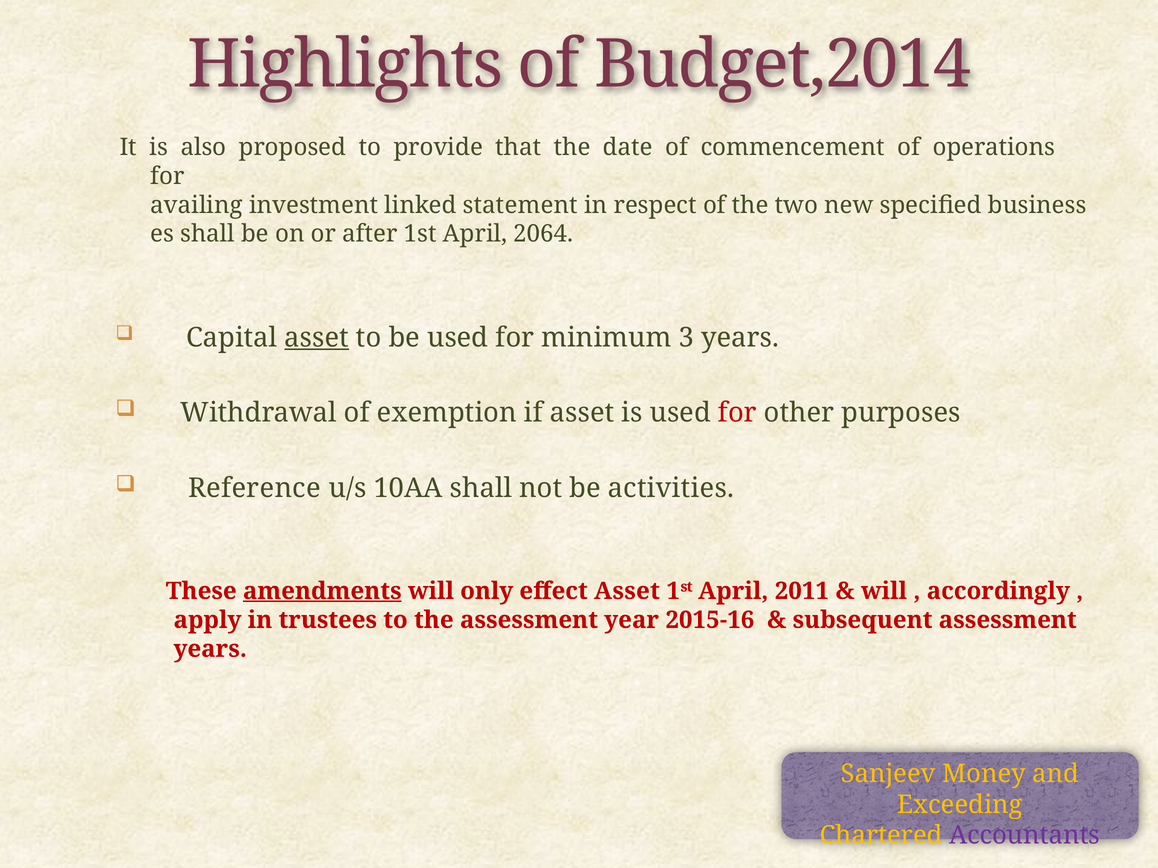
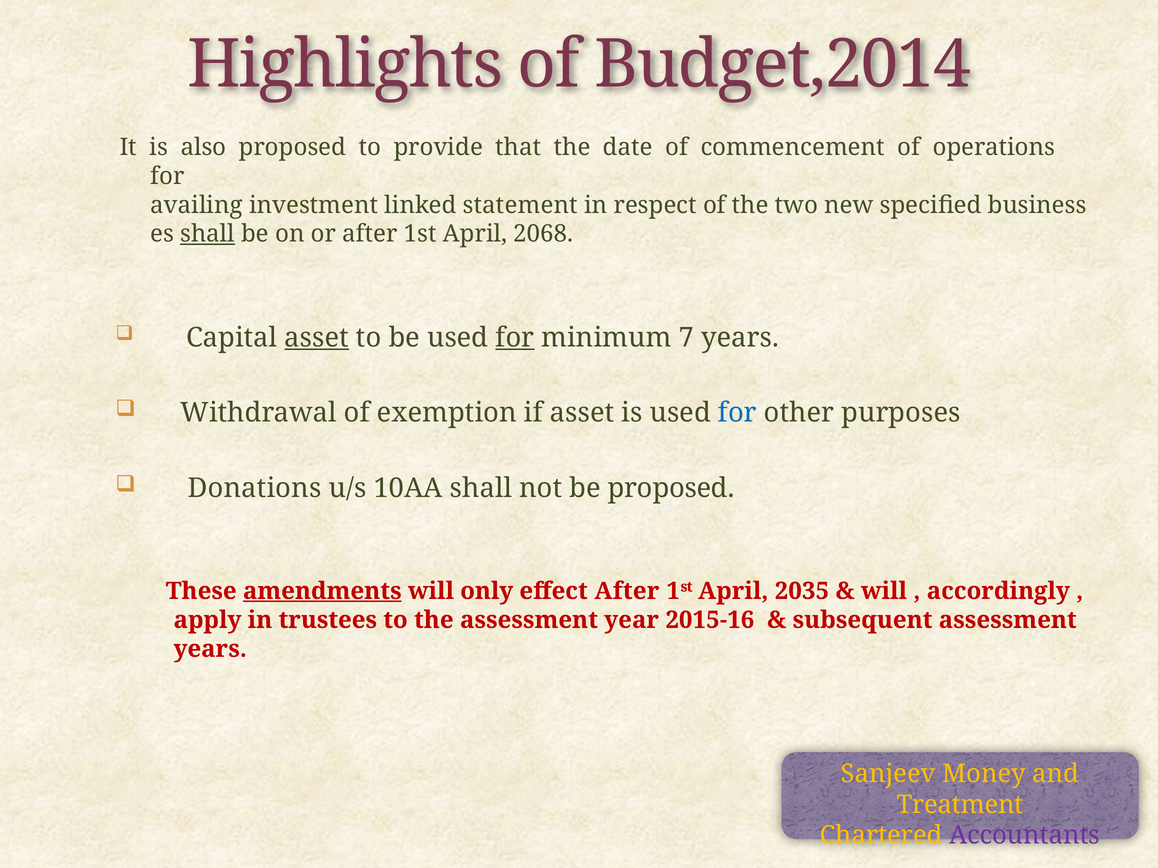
shall at (208, 234) underline: none -> present
2064: 2064 -> 2068
for at (515, 338) underline: none -> present
3: 3 -> 7
for at (737, 413) colour: red -> blue
Reference: Reference -> Donations
be activities: activities -> proposed
effect Asset: Asset -> After
2011: 2011 -> 2035
Exceeding: Exceeding -> Treatment
